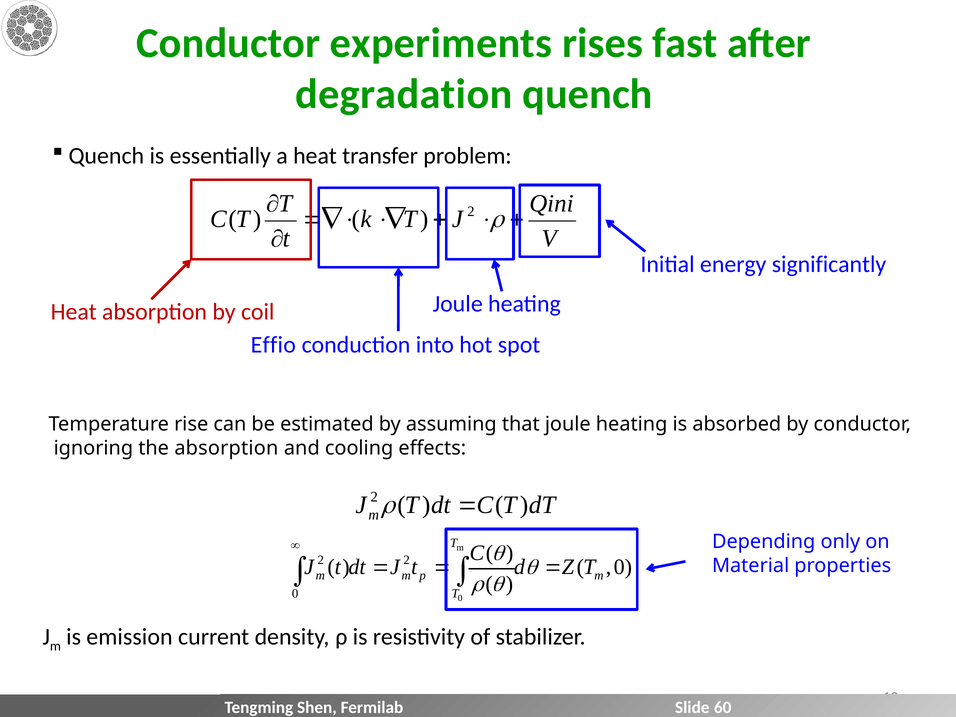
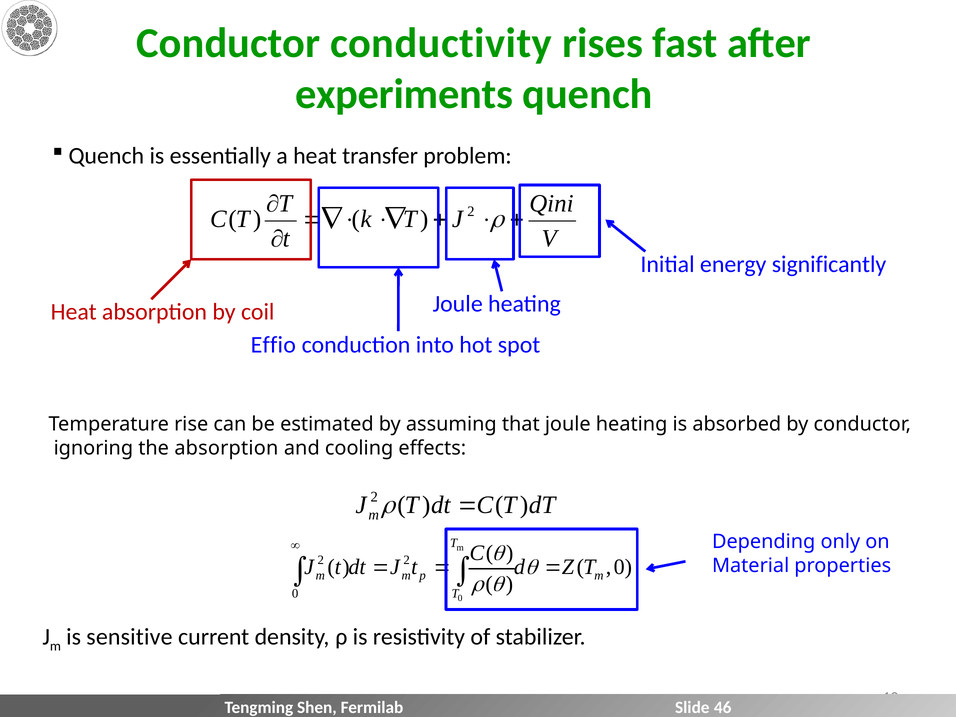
experiments: experiments -> conductivity
degradation: degradation -> experiments
emission: emission -> sensitive
60: 60 -> 46
